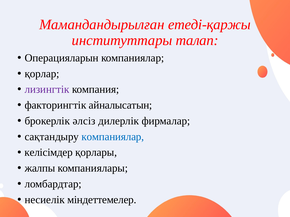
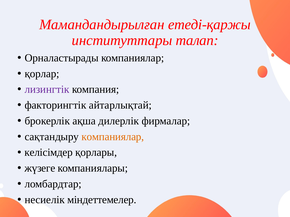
Операцияларын: Операцияларын -> Орналастырады
айналысатын: айналысатын -> айтарлықтай
әлсіз: әлсіз -> ақша
компаниялар at (113, 137) colour: blue -> orange
жалпы: жалпы -> жүзеге
